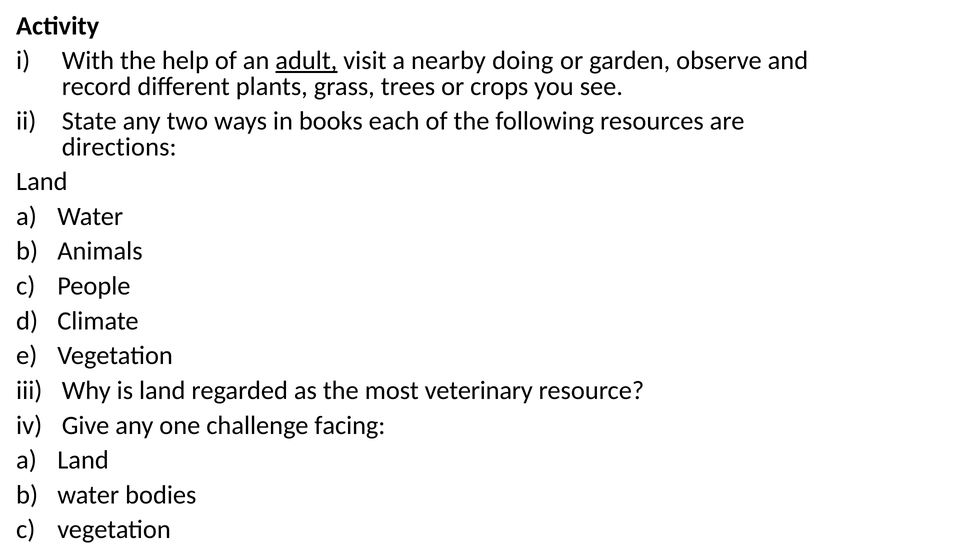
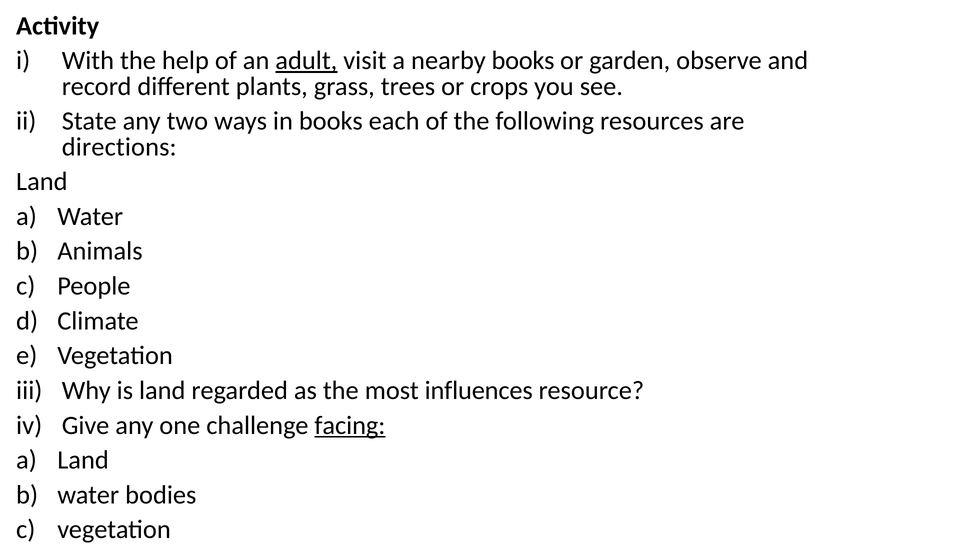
nearby doing: doing -> books
veterinary: veterinary -> influences
facing underline: none -> present
